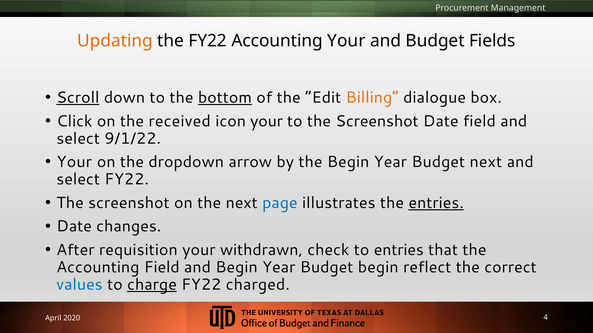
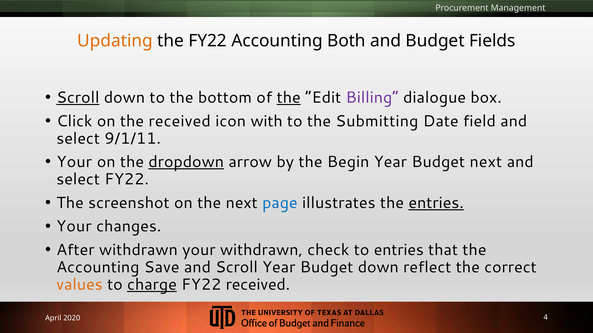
Accounting Your: Your -> Both
bottom underline: present -> none
the at (289, 98) underline: none -> present
Billing colour: orange -> purple
icon your: your -> with
to the Screenshot: Screenshot -> Submitting
9/1/22: 9/1/22 -> 9/1/11
dropdown underline: none -> present
Date at (74, 227): Date -> Your
After requisition: requisition -> withdrawn
Accounting Field: Field -> Save
and Begin: Begin -> Scroll
Budget begin: begin -> down
values colour: blue -> orange
FY22 charged: charged -> received
